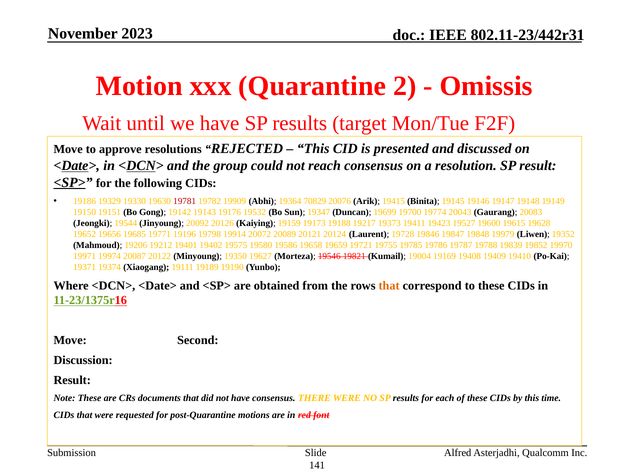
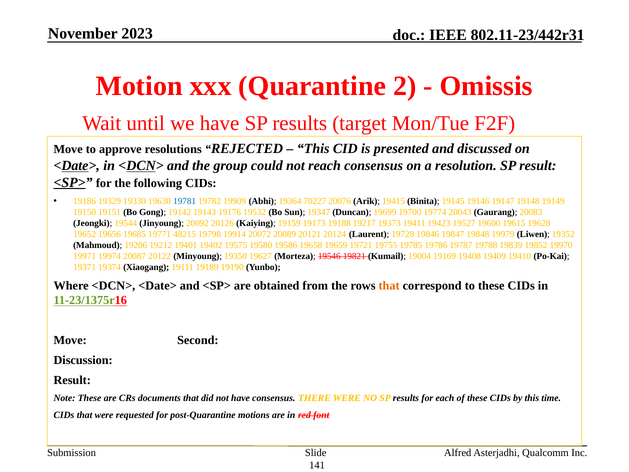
19781 colour: red -> blue
70829: 70829 -> 70227
19196: 19196 -> 48215
